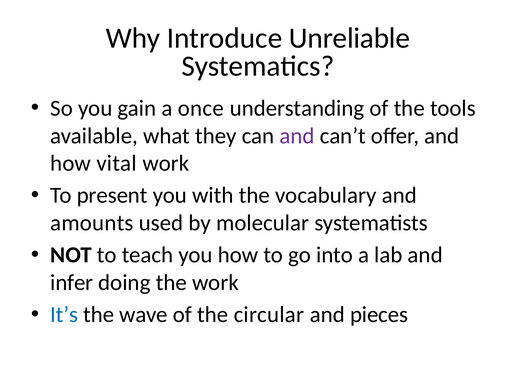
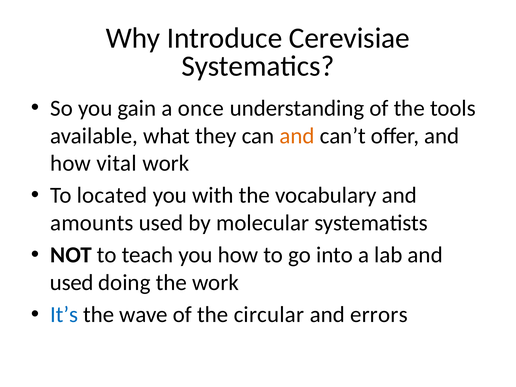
Unreliable: Unreliable -> Cerevisiae
and at (297, 136) colour: purple -> orange
present: present -> located
infer at (72, 283): infer -> used
pieces: pieces -> errors
